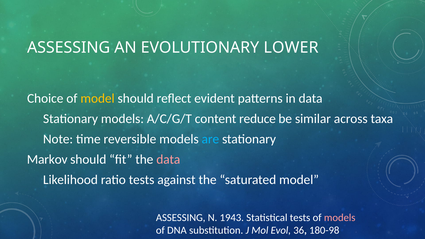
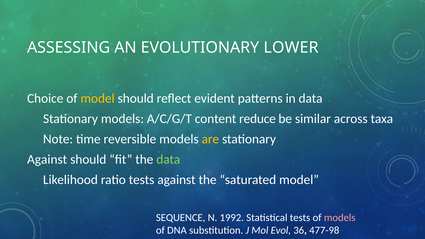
are colour: light blue -> yellow
Markov at (47, 160): Markov -> Against
data at (168, 160) colour: pink -> light green
ASSESSING at (181, 218): ASSESSING -> SEQUENCE
1943: 1943 -> 1992
180-98: 180-98 -> 477-98
